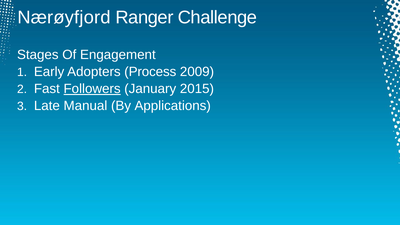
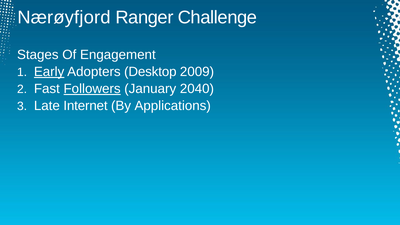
Early underline: none -> present
Process: Process -> Desktop
2015: 2015 -> 2040
Manual: Manual -> Internet
